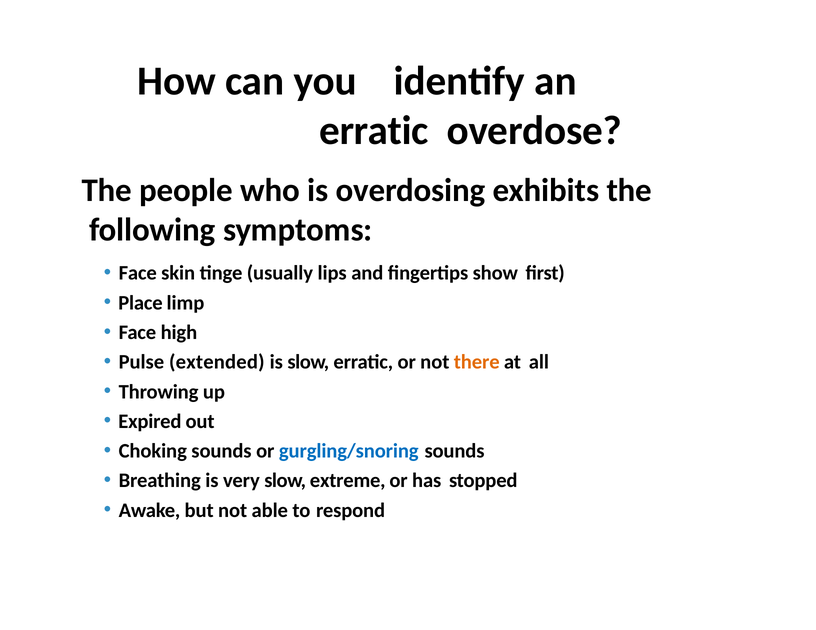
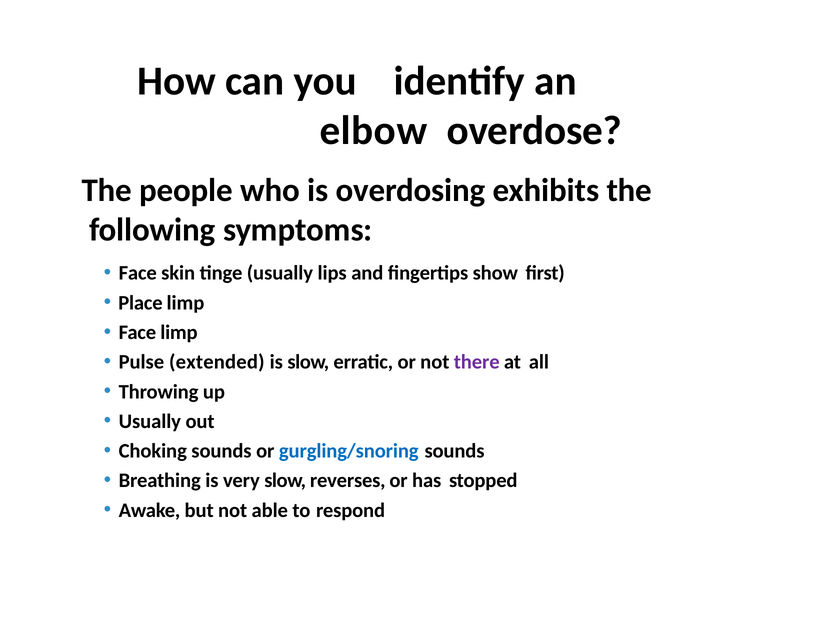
erratic at (374, 131): erratic -> elbow
Face high: high -> limp
there colour: orange -> purple
Expired at (150, 422): Expired -> Usually
extreme: extreme -> reverses
